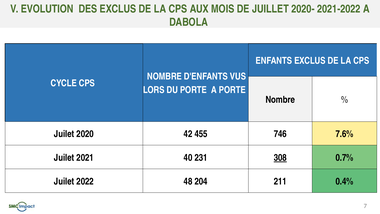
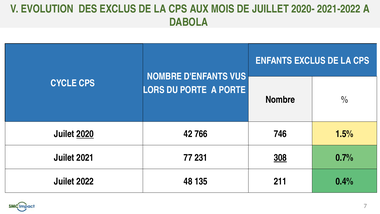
2020 underline: none -> present
455: 455 -> 766
7.6%: 7.6% -> 1.5%
40: 40 -> 77
204: 204 -> 135
